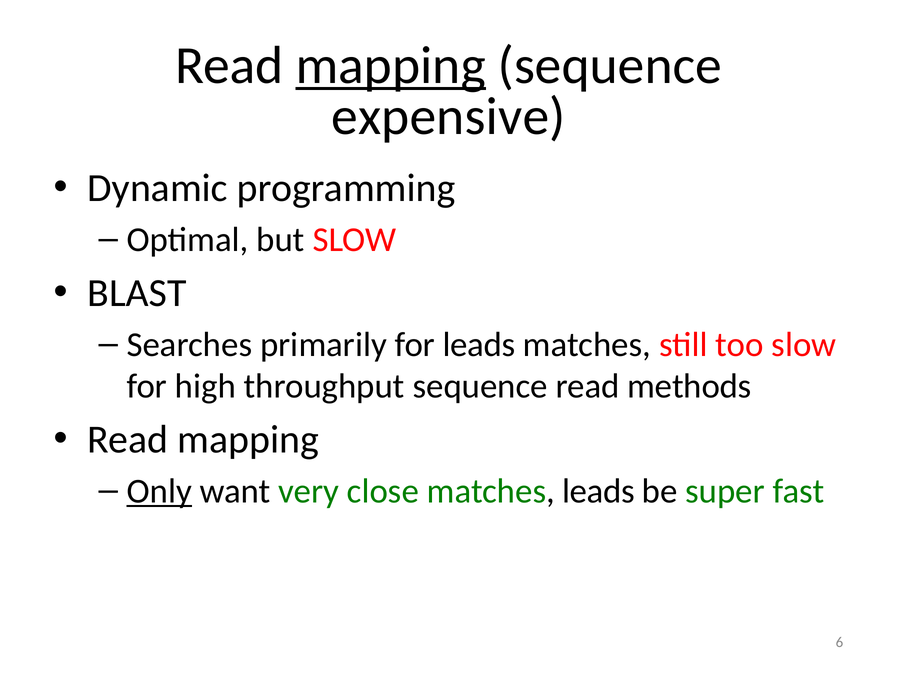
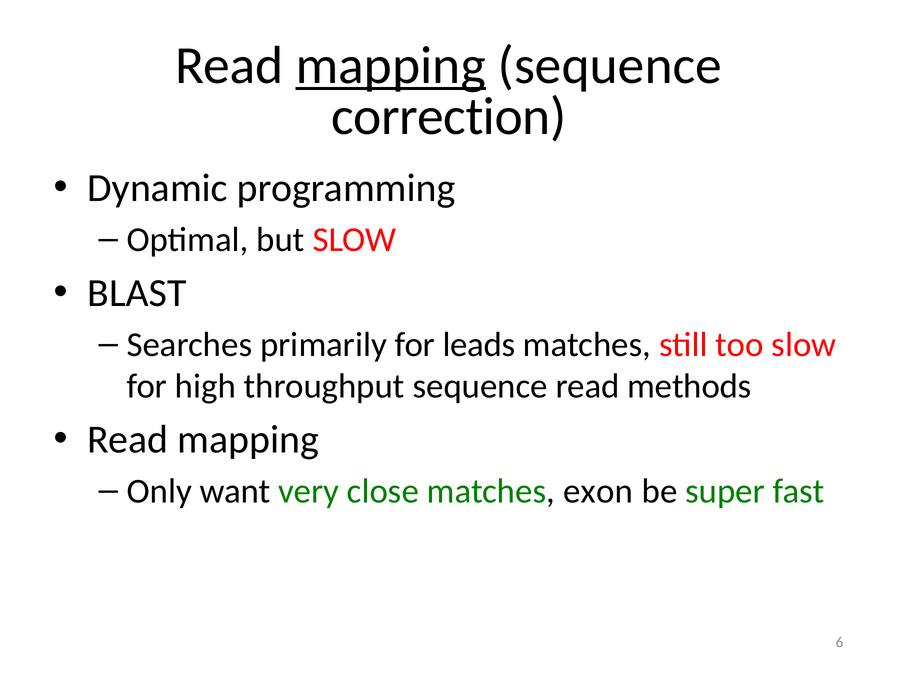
expensive: expensive -> correction
Only underline: present -> none
matches leads: leads -> exon
